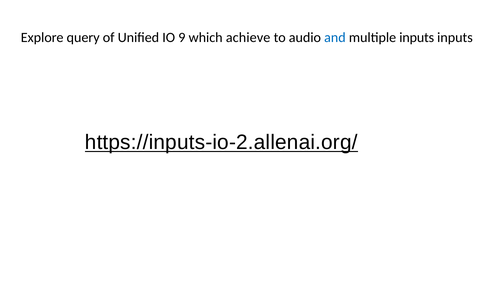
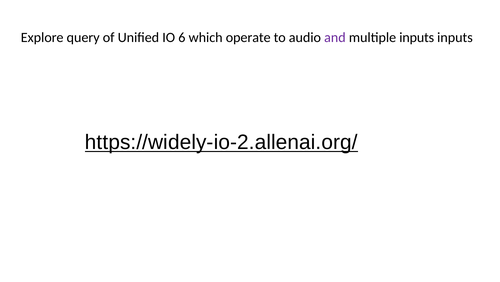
9: 9 -> 6
achieve: achieve -> operate
and colour: blue -> purple
https://inputs-io-2.allenai.org/: https://inputs-io-2.allenai.org/ -> https://widely-io-2.allenai.org/
